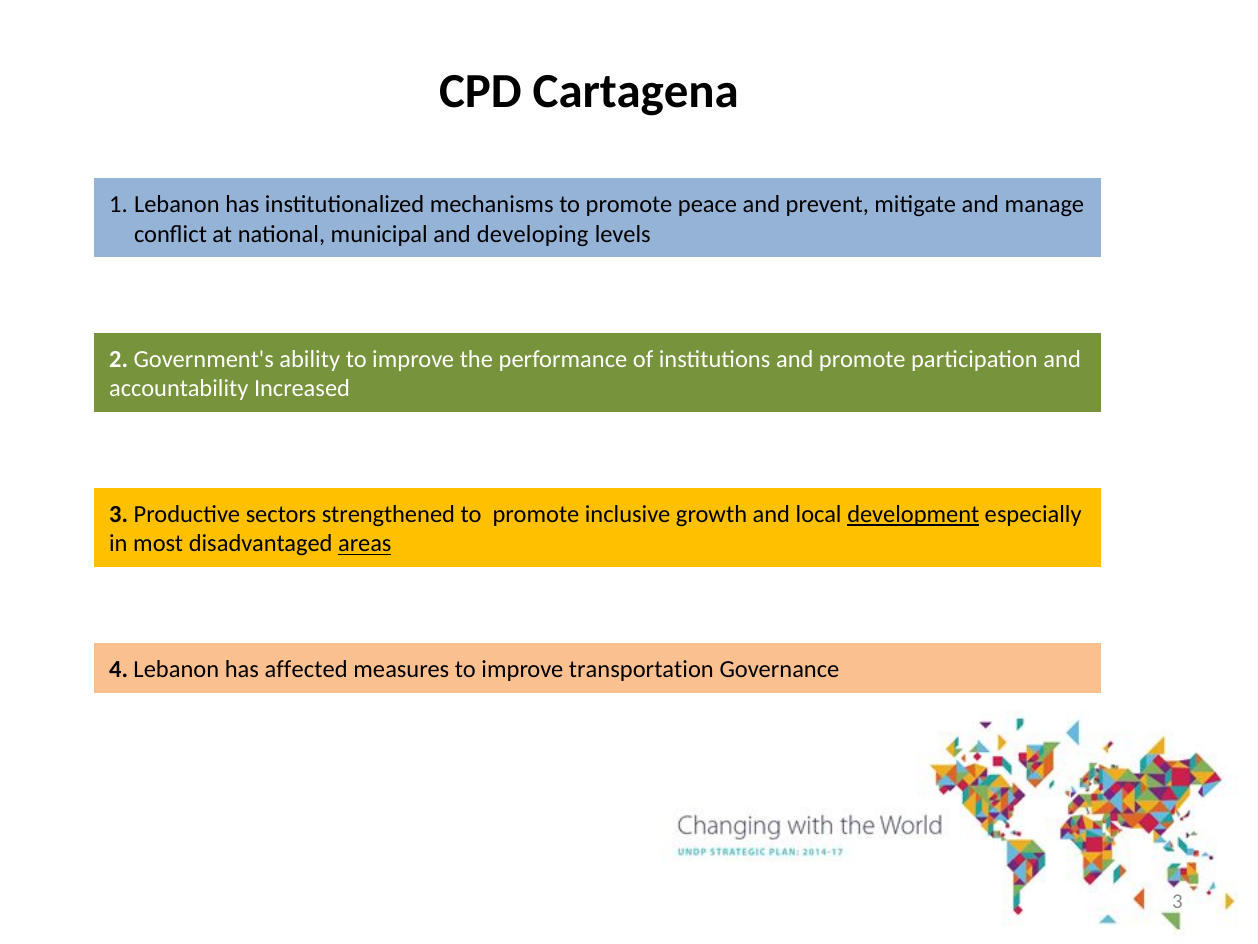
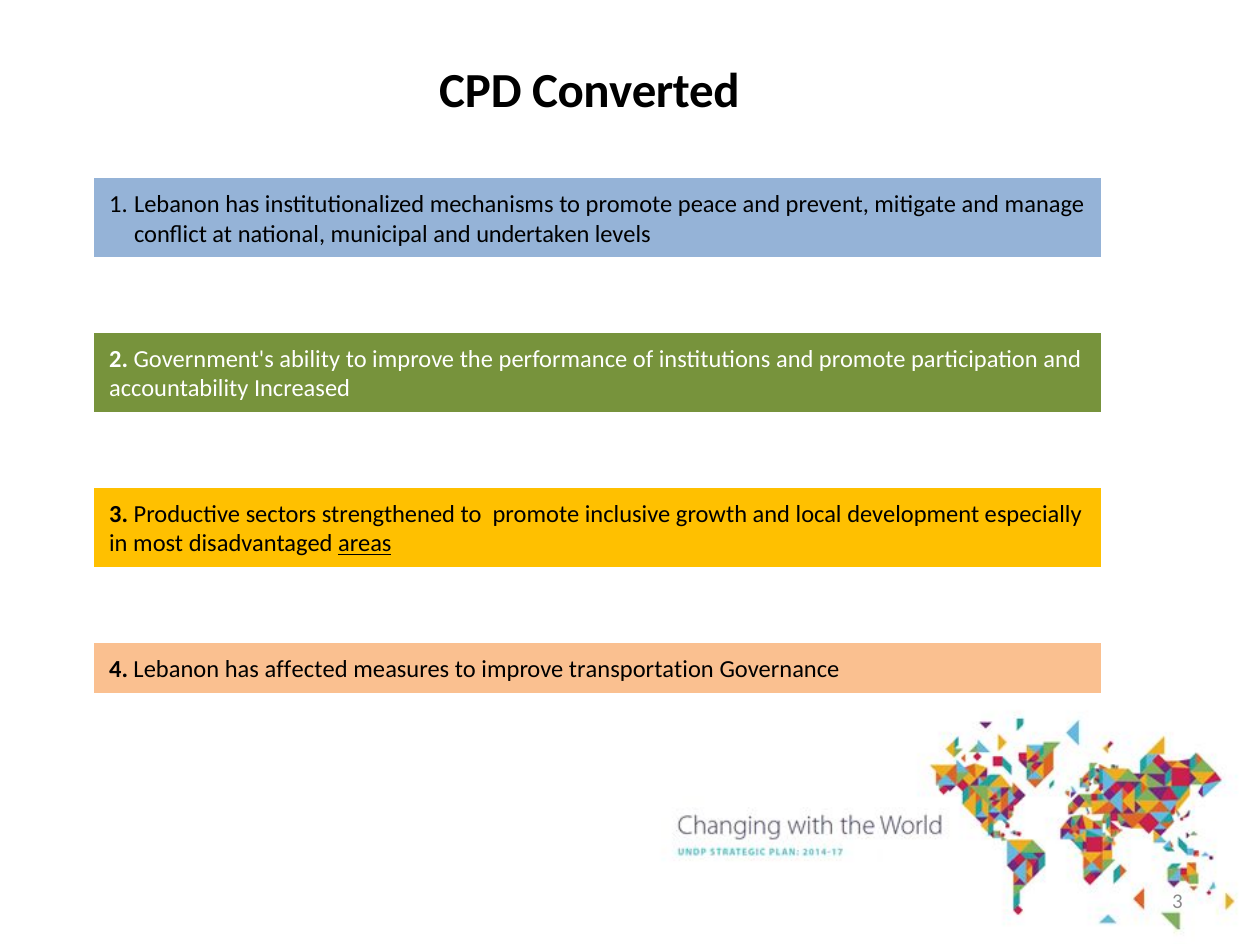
Cartagena: Cartagena -> Converted
developing: developing -> undertaken
development underline: present -> none
